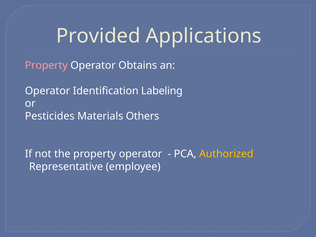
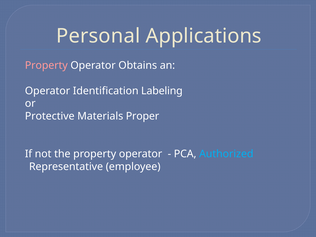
Provided: Provided -> Personal
Pesticides: Pesticides -> Protective
Others: Others -> Proper
Authorized colour: yellow -> light blue
